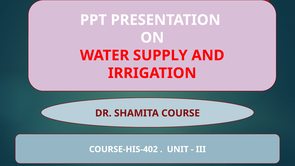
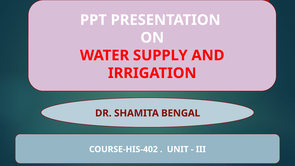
COURSE: COURSE -> BENGAL
